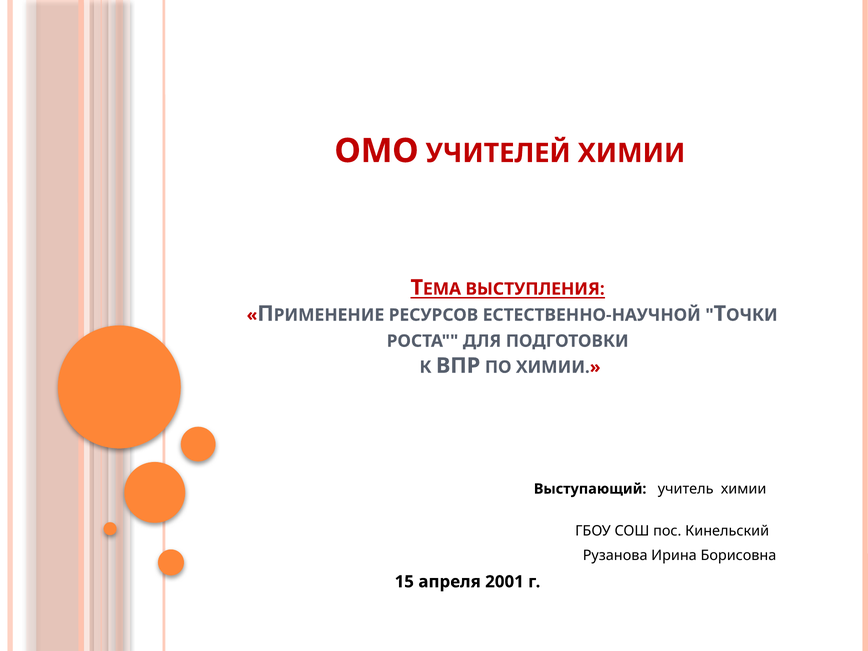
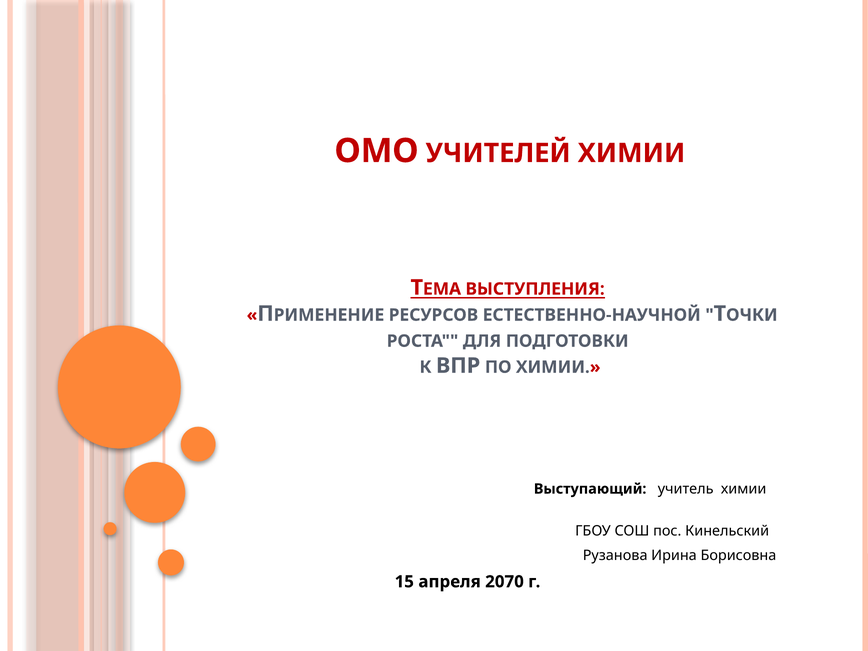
2001: 2001 -> 2070
